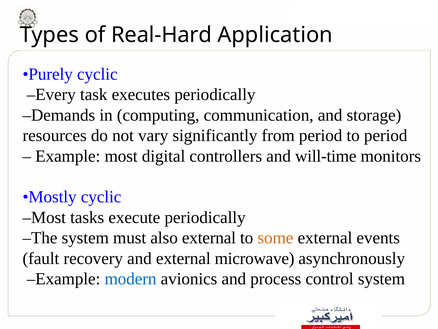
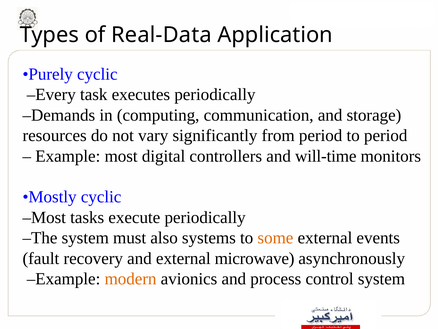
Real-Hard: Real-Hard -> Real-Data
also external: external -> systems
modern colour: blue -> orange
